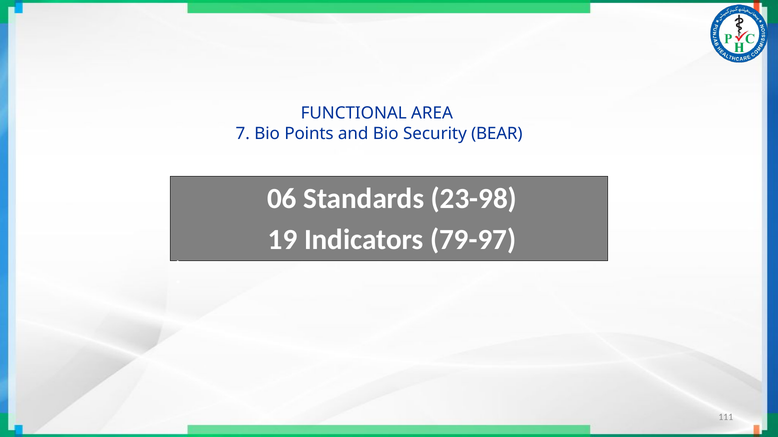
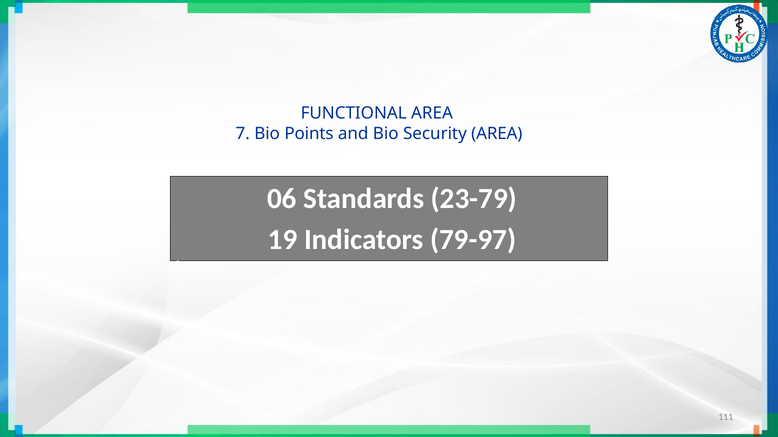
Security BEAR: BEAR -> AREA
23-98: 23-98 -> 23-79
